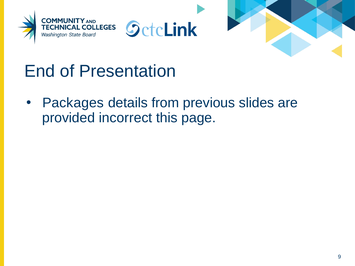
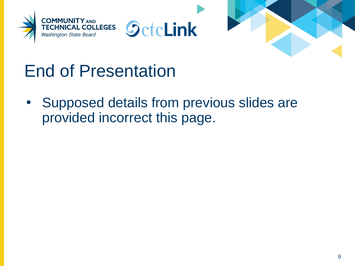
Packages: Packages -> Supposed
